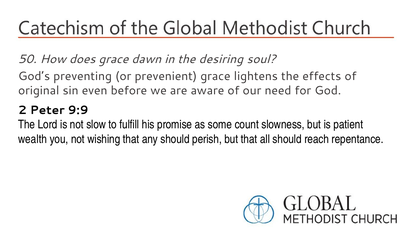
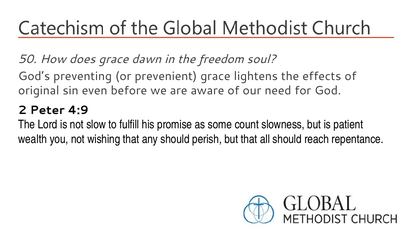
desiring: desiring -> freedom
9:9: 9:9 -> 4:9
